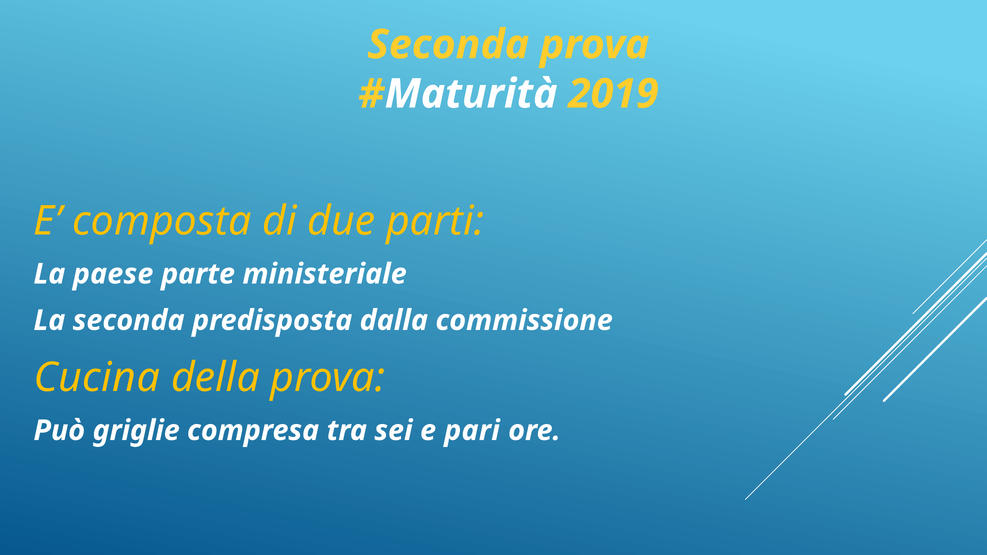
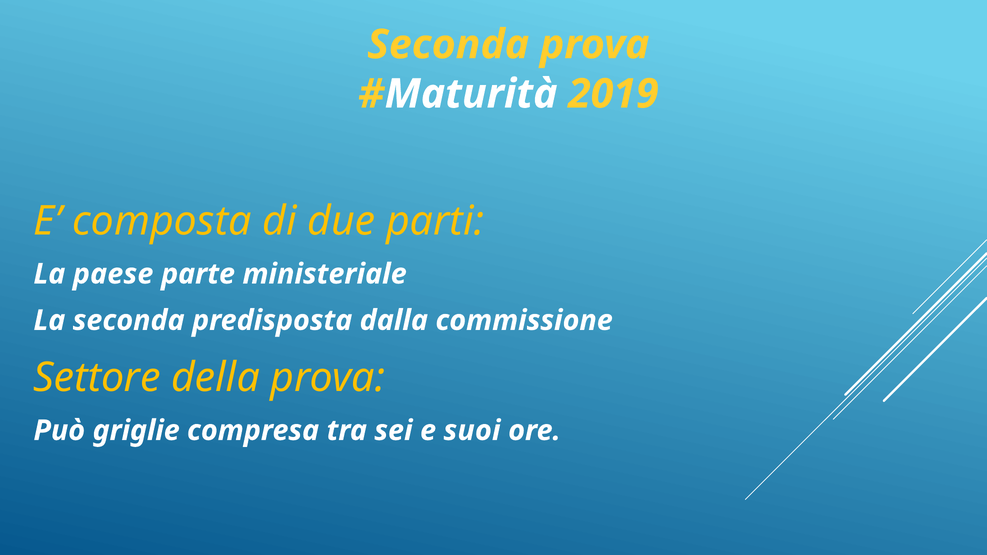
Cucina: Cucina -> Settore
pari: pari -> suoi
